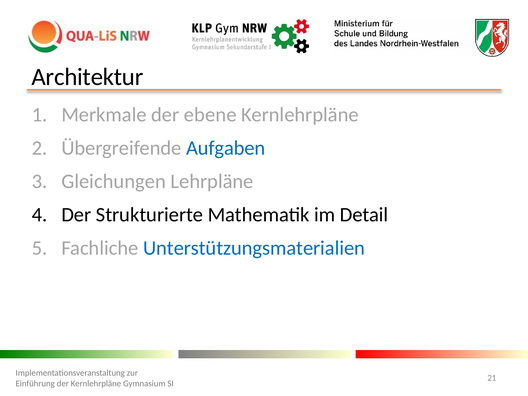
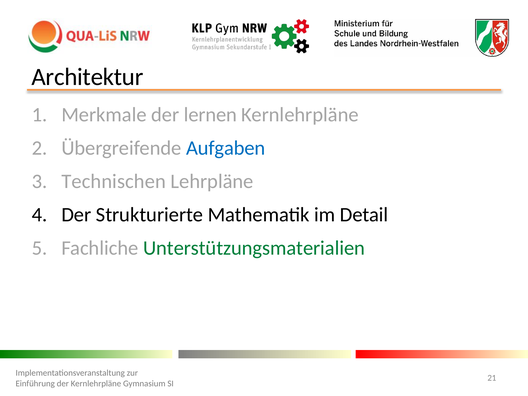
ebene: ebene -> lernen
Gleichungen: Gleichungen -> Technischen
Unterstützungsmaterialien colour: blue -> green
